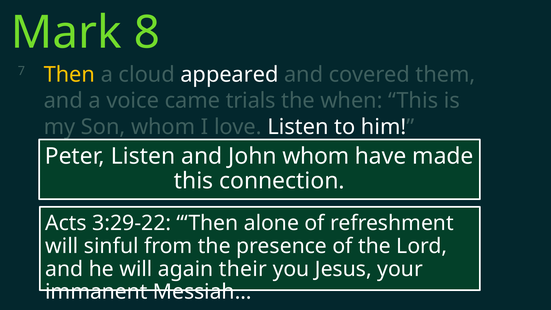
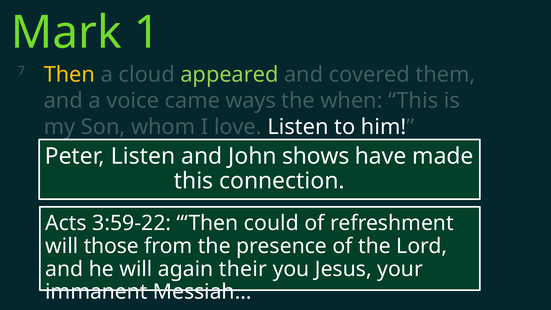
8: 8 -> 1
appeared colour: white -> light green
trials: trials -> ways
John whom: whom -> shows
3:29-22: 3:29-22 -> 3:59-22
alone: alone -> could
sinful: sinful -> those
